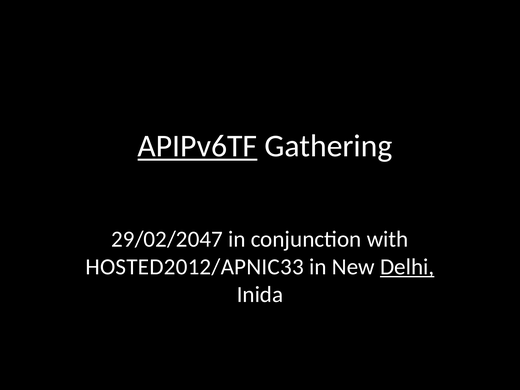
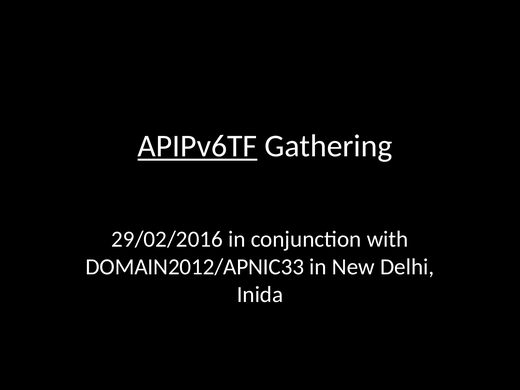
29/02/2047: 29/02/2047 -> 29/02/2016
HOSTED2012/APNIC33: HOSTED2012/APNIC33 -> DOMAIN2012/APNIC33
Delhi underline: present -> none
